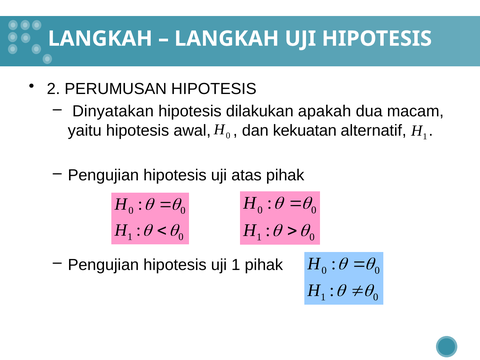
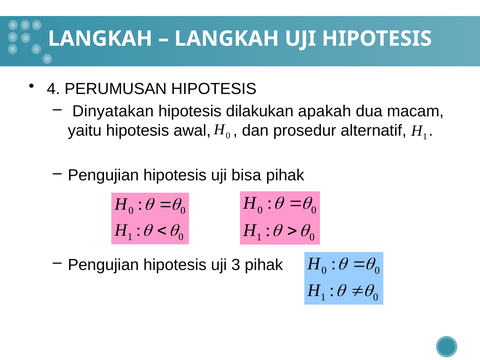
2: 2 -> 4
kekuatan: kekuatan -> prosedur
atas: atas -> bisa
uji 1: 1 -> 3
